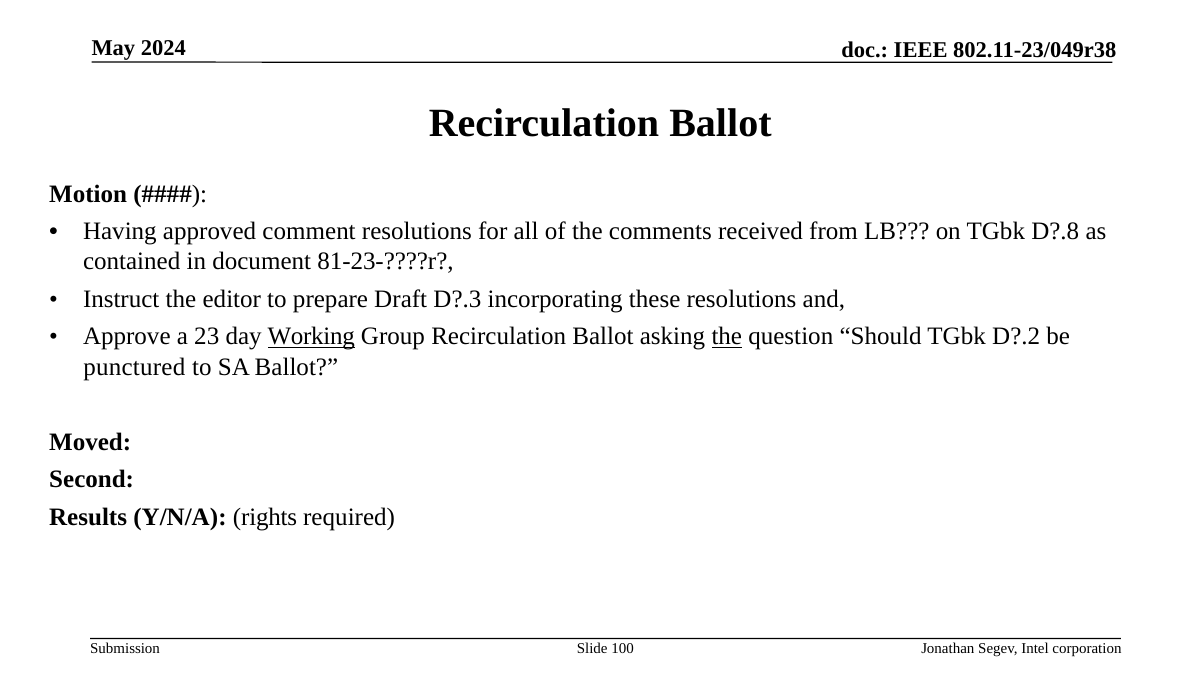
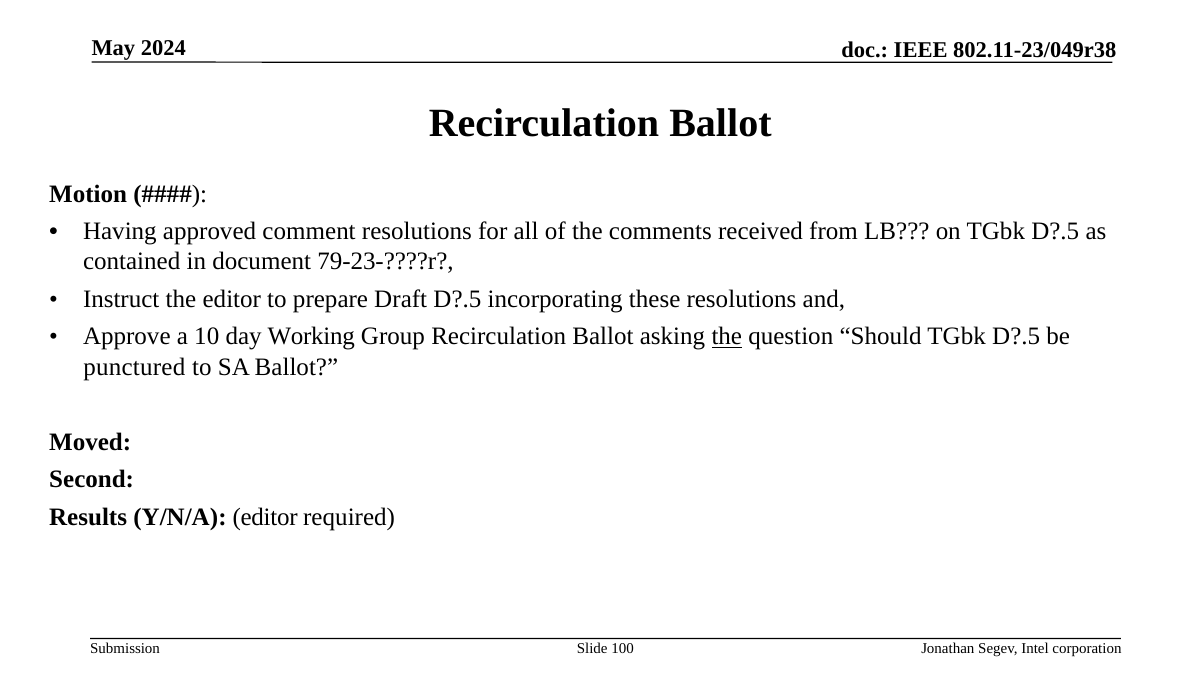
on TGbk D?.8: D?.8 -> D?.5
81-23-????r: 81-23-????r -> 79-23-????r
Draft D?.3: D?.3 -> D?.5
23: 23 -> 10
Working underline: present -> none
Should TGbk D?.2: D?.2 -> D?.5
Y/N/A rights: rights -> editor
